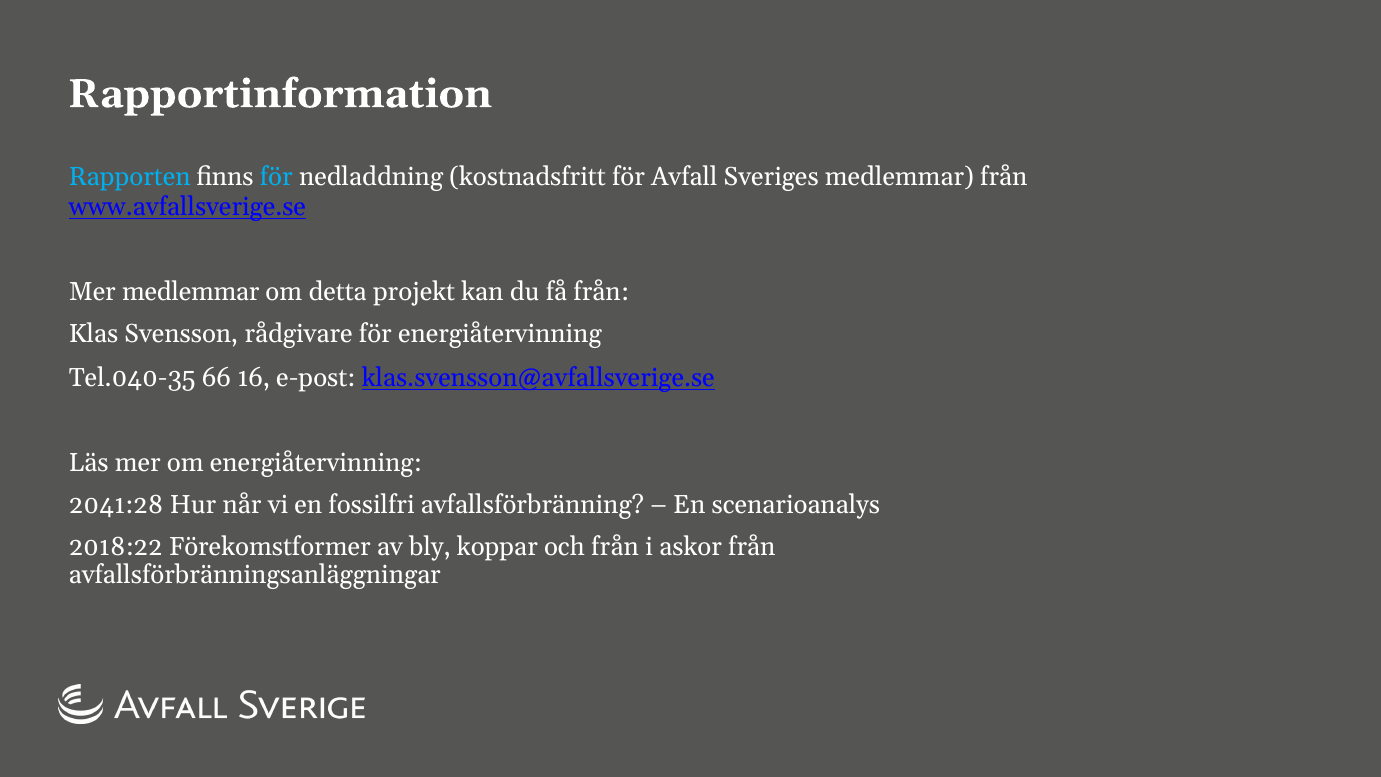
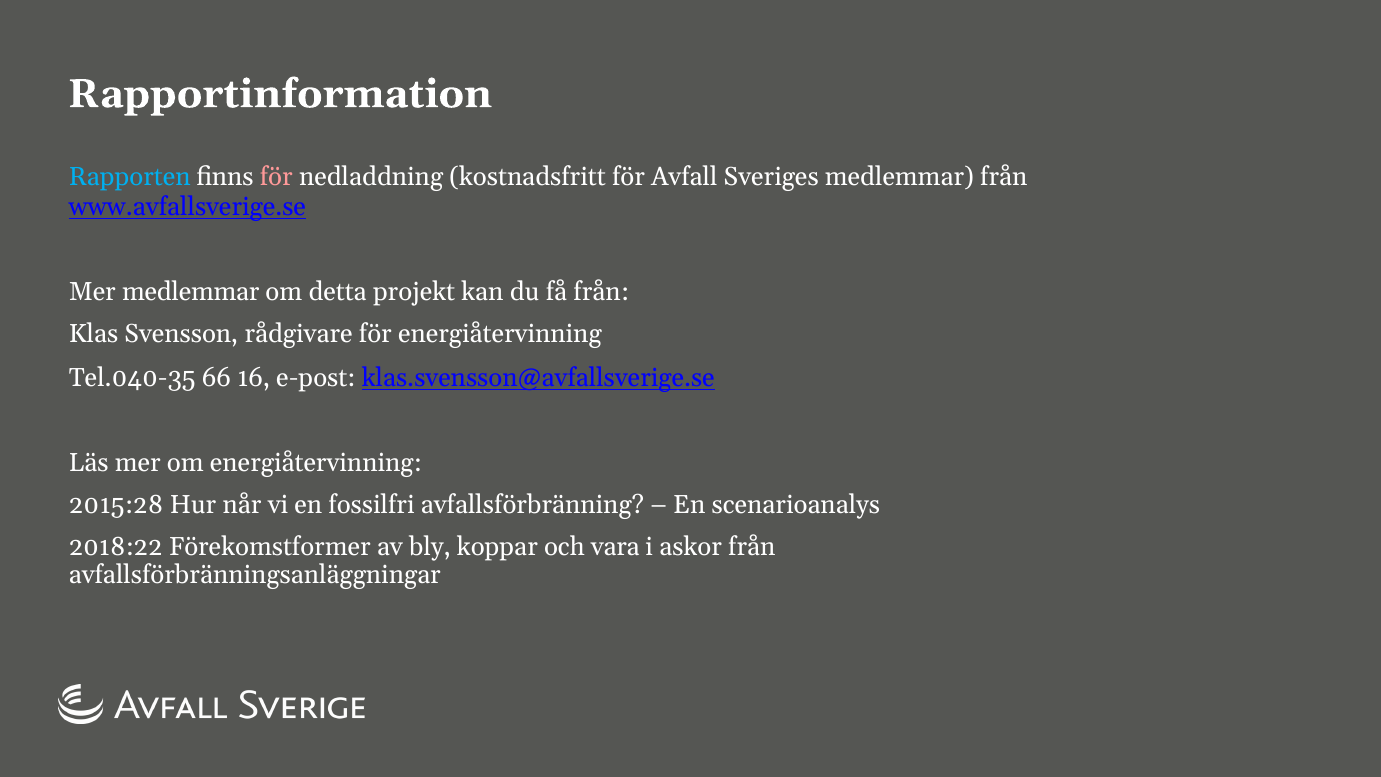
för at (276, 177) colour: light blue -> pink
2041:28: 2041:28 -> 2015:28
och från: från -> vara
